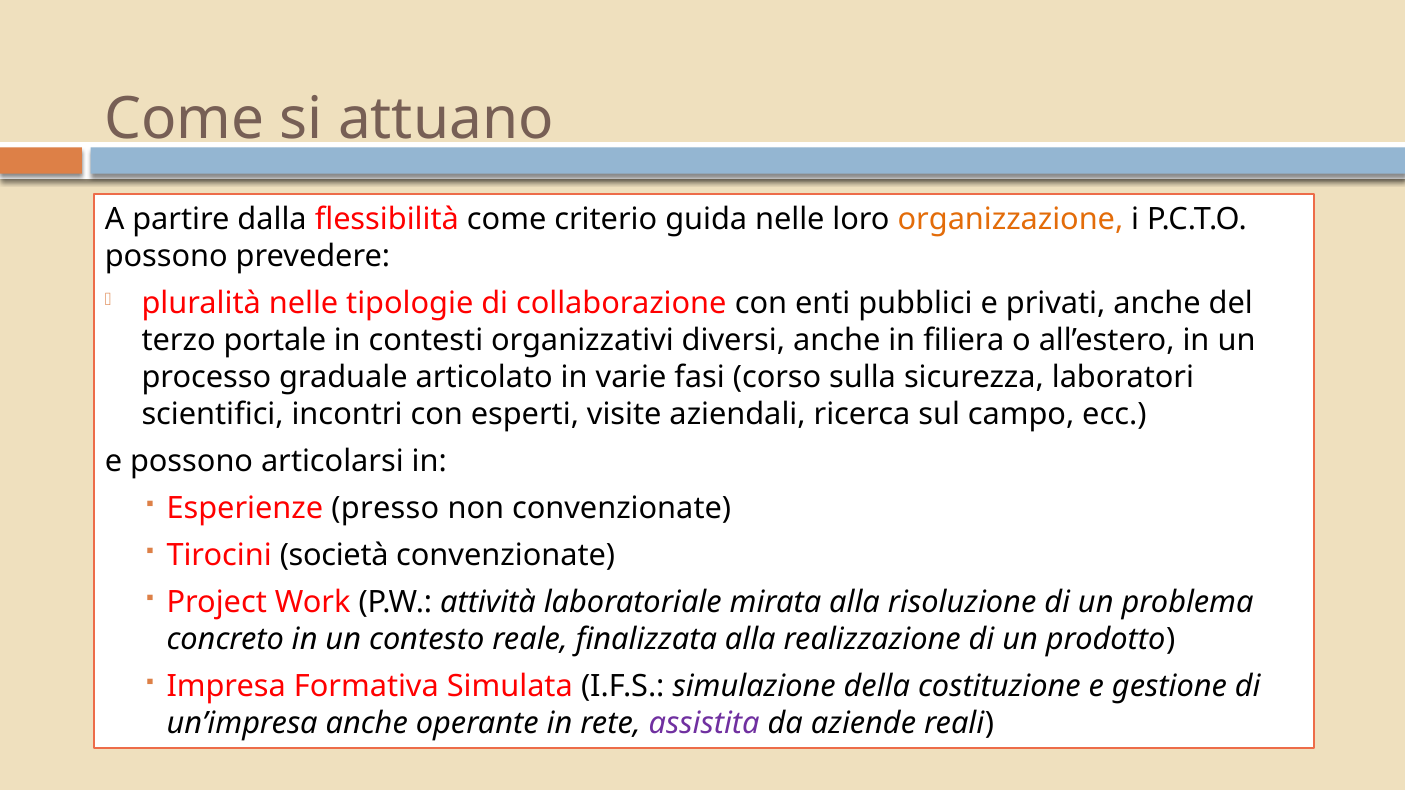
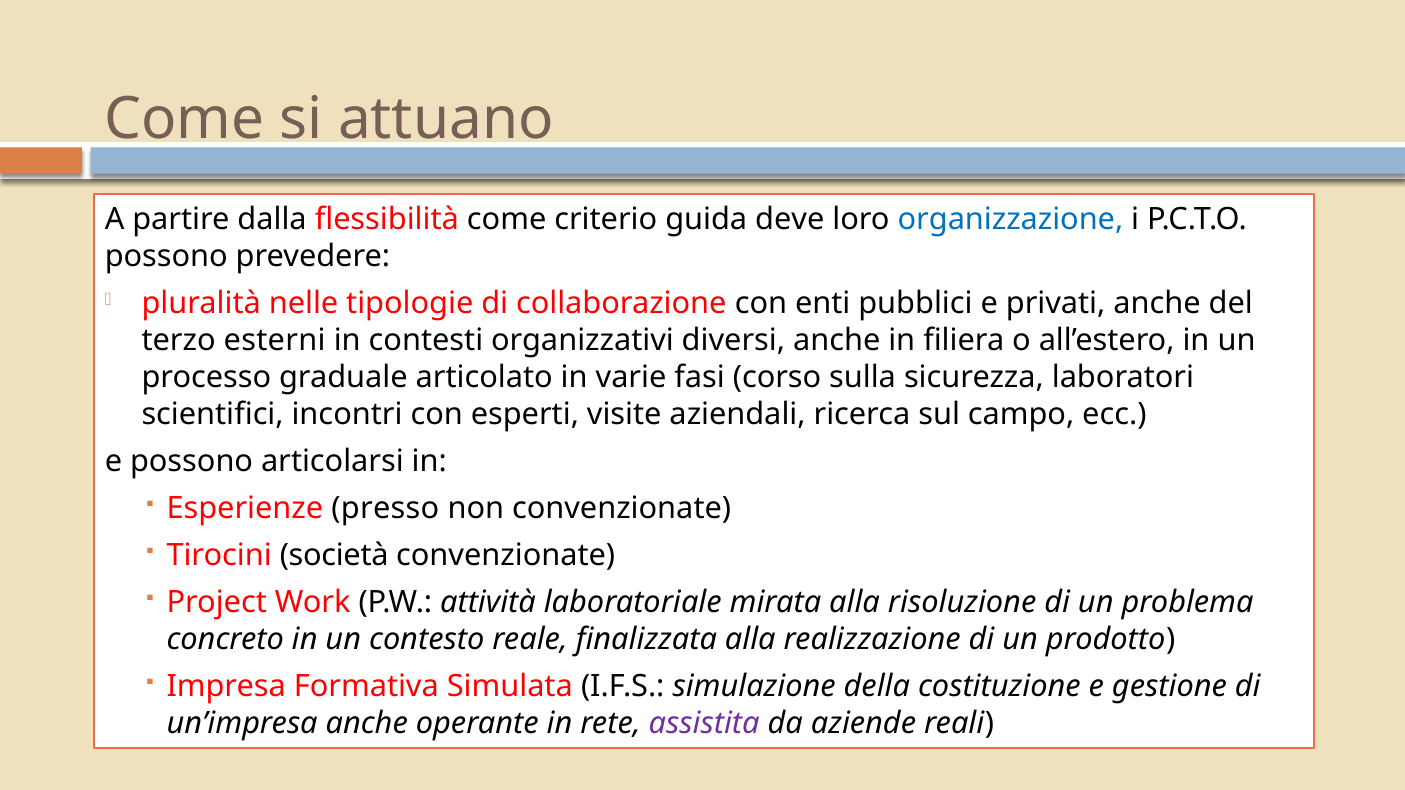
guida nelle: nelle -> deve
organizzazione colour: orange -> blue
portale: portale -> esterni
